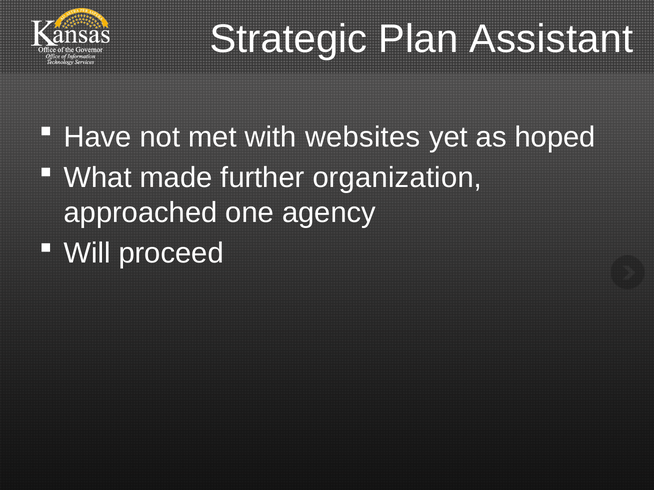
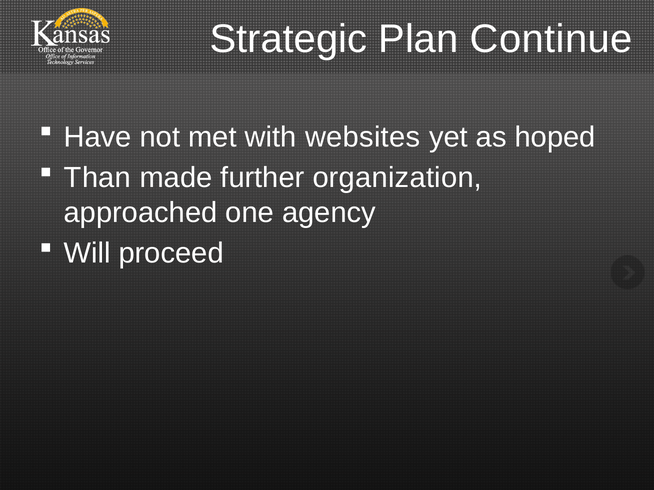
Assistant: Assistant -> Continue
What: What -> Than
